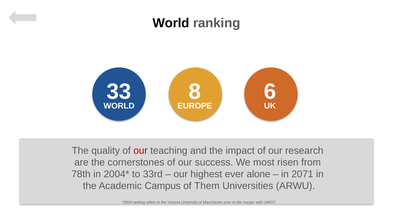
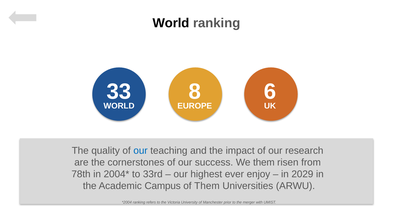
our at (141, 151) colour: red -> blue
We most: most -> them
alone: alone -> enjoy
2071: 2071 -> 2029
